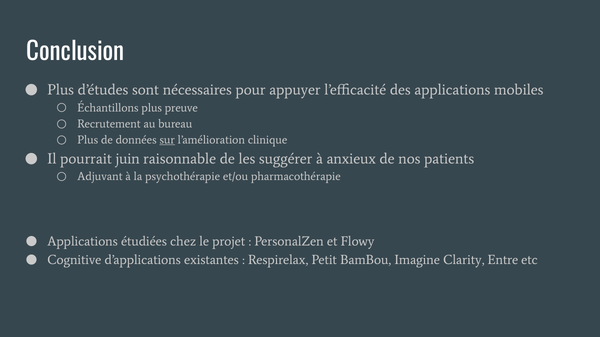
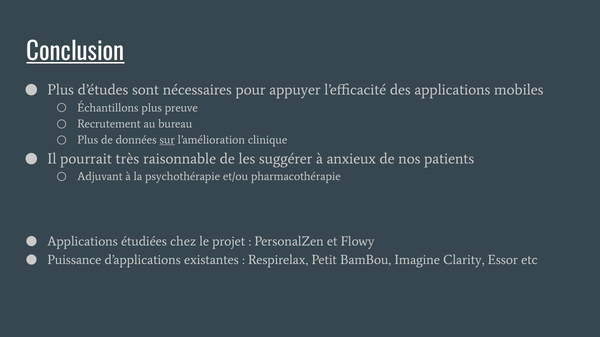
Conclusion underline: none -> present
juin: juin -> très
Cognitive: Cognitive -> Puissance
Entre: Entre -> Essor
